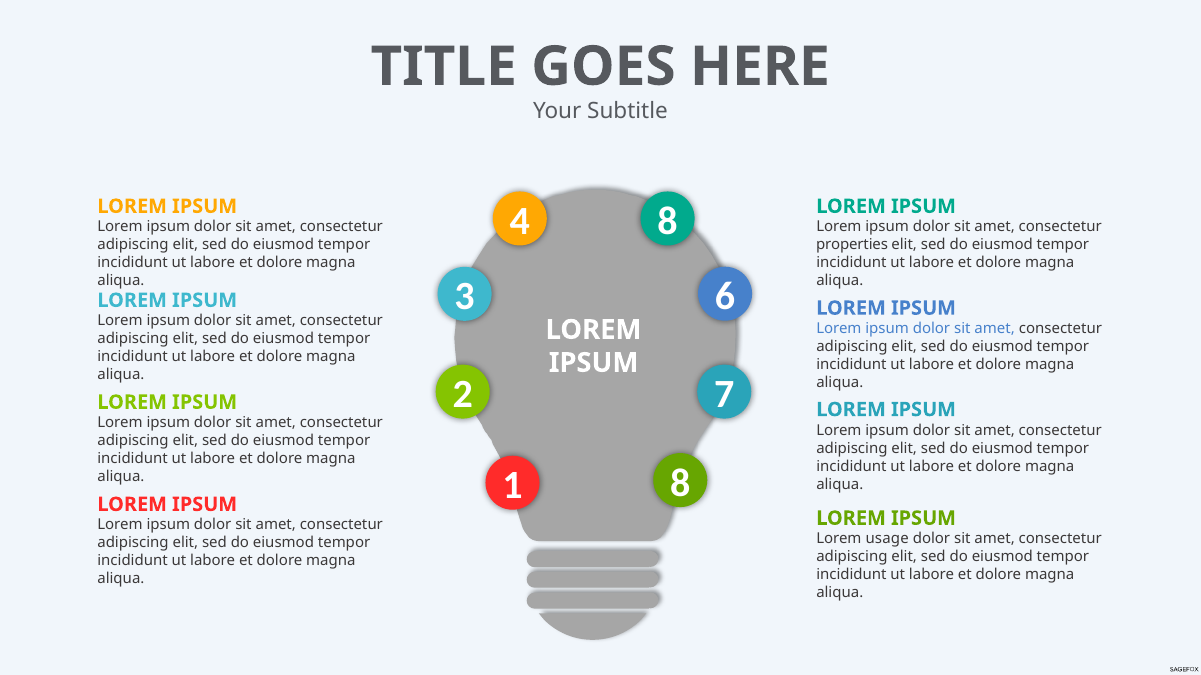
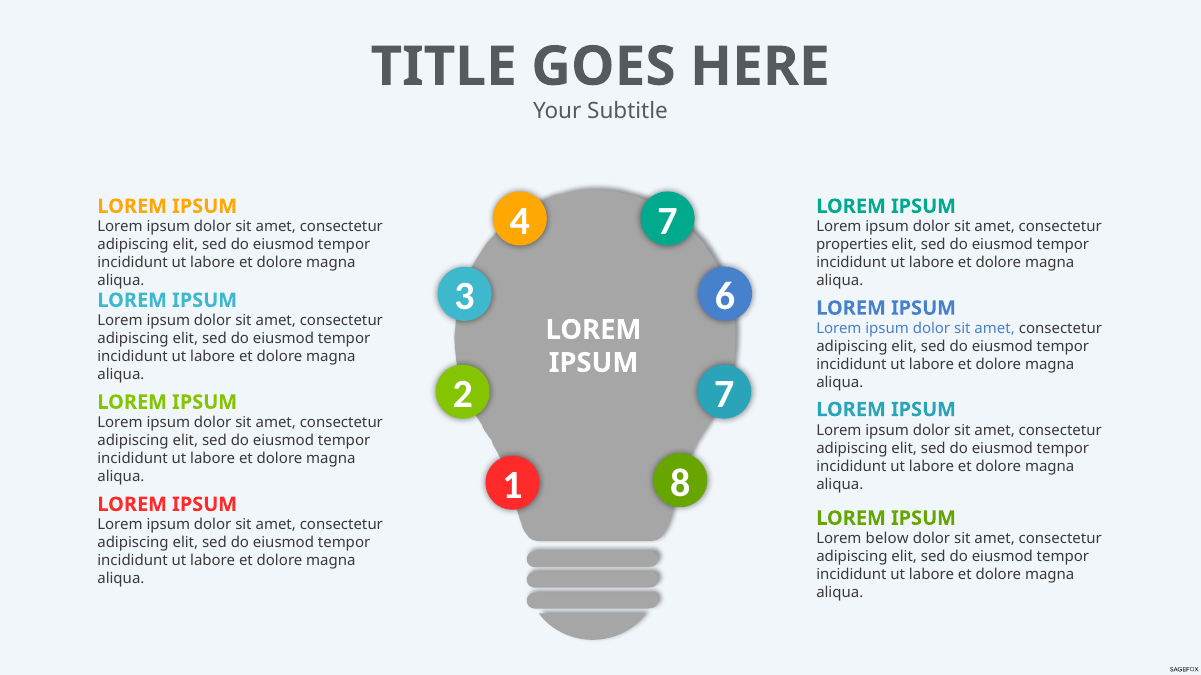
4 8: 8 -> 7
usage: usage -> below
